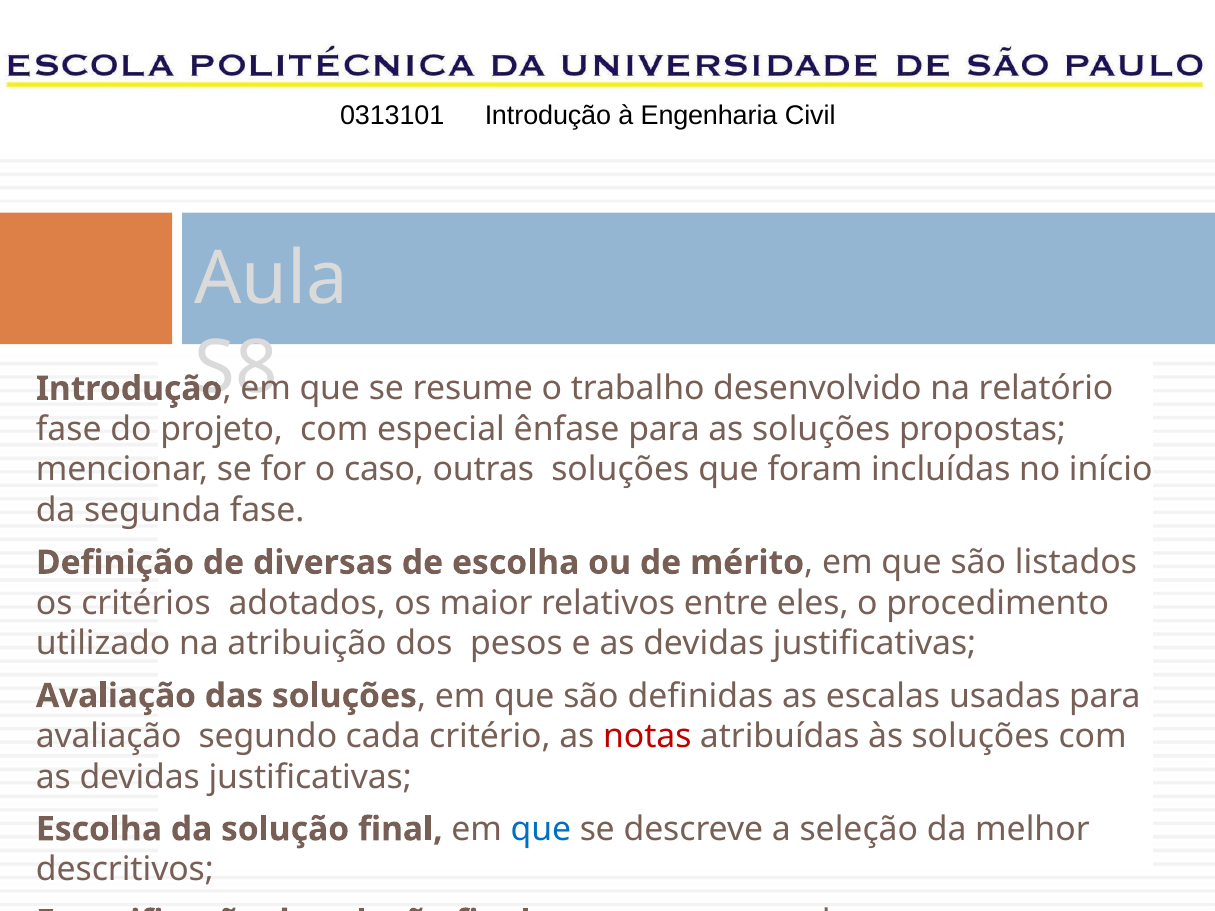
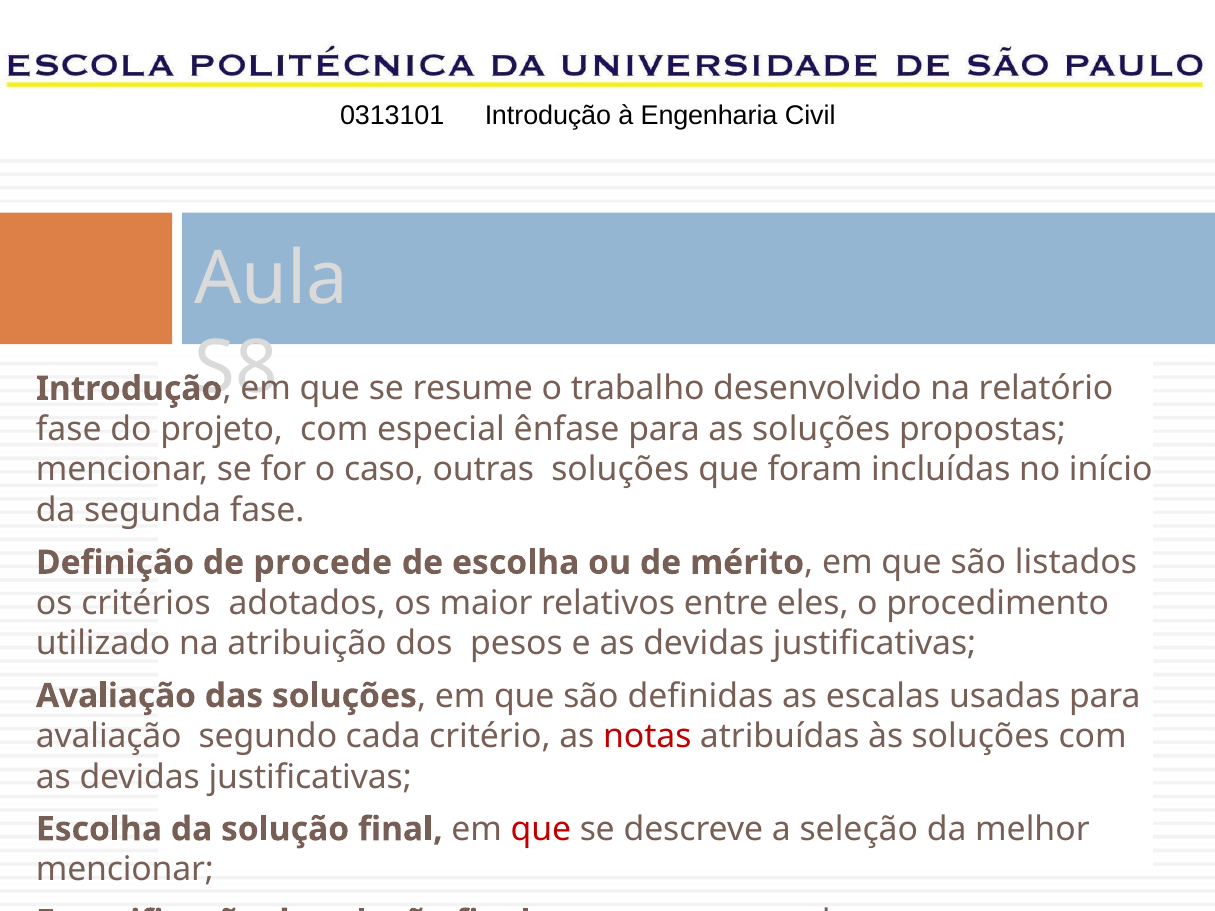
de diversas: diversas -> procede
que at (541, 829) colour: blue -> red
descritivos at (125, 870): descritivos -> mencionar
